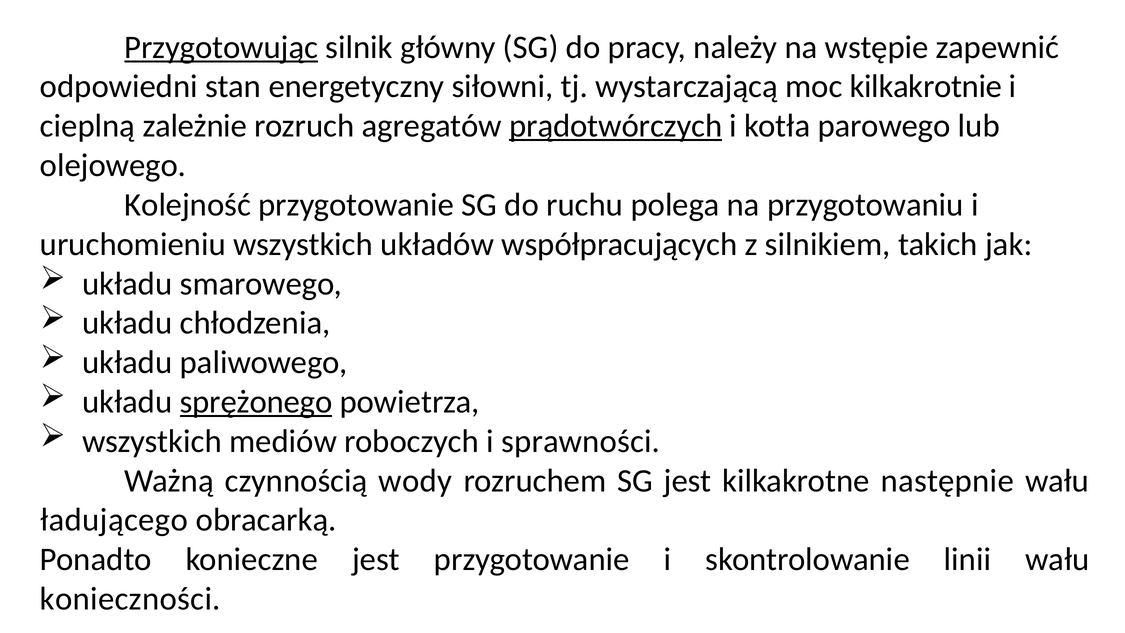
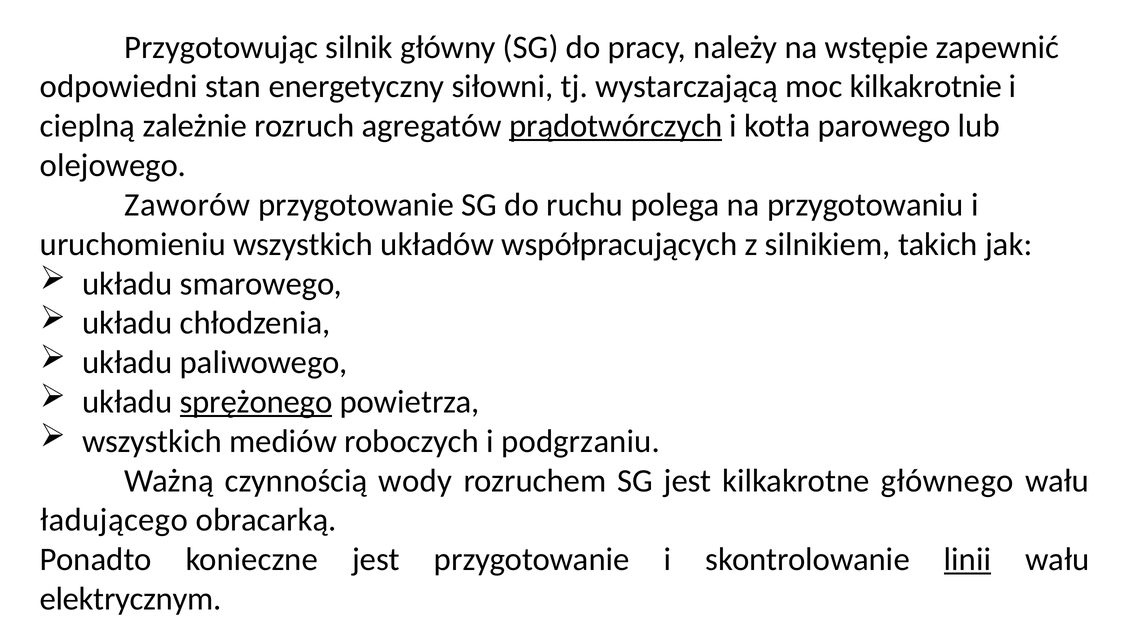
Przygotowując underline: present -> none
Kolejność: Kolejność -> Zaworów
sprawności: sprawności -> podgrzaniu
następnie: następnie -> głównego
linii underline: none -> present
konieczności: konieczności -> elektrycznym
